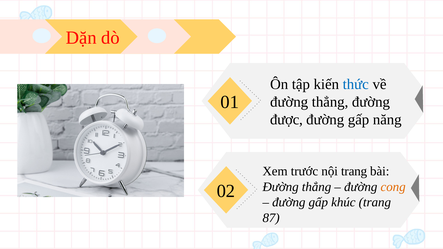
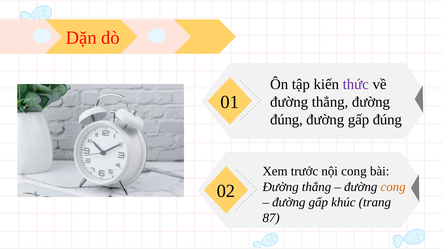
thức colour: blue -> purple
được at (286, 120): được -> đúng
gấp năng: năng -> đúng
nội trang: trang -> cong
